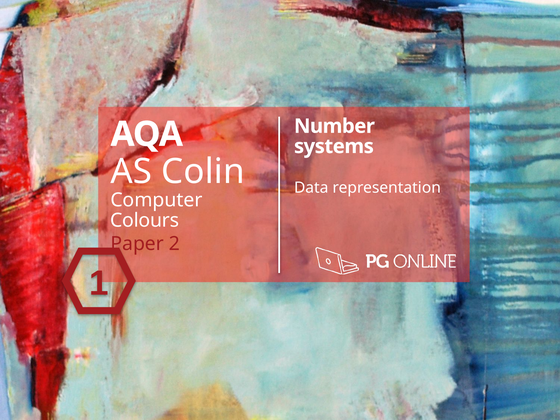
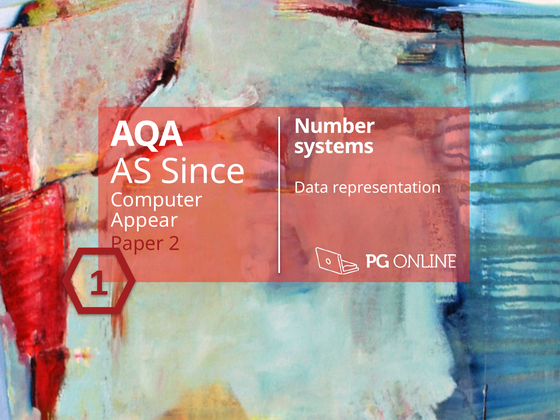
Colin: Colin -> Since
Colours: Colours -> Appear
